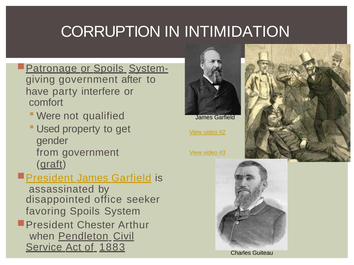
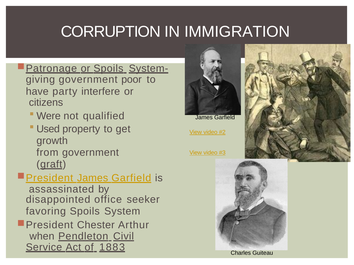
INTIMIDATION: INTIMIDATION -> IMMIGRATION
after: after -> poor
comfort: comfort -> citizens
gender: gender -> growth
